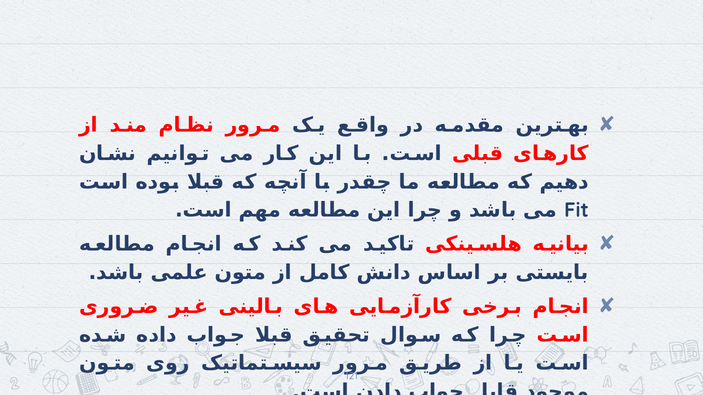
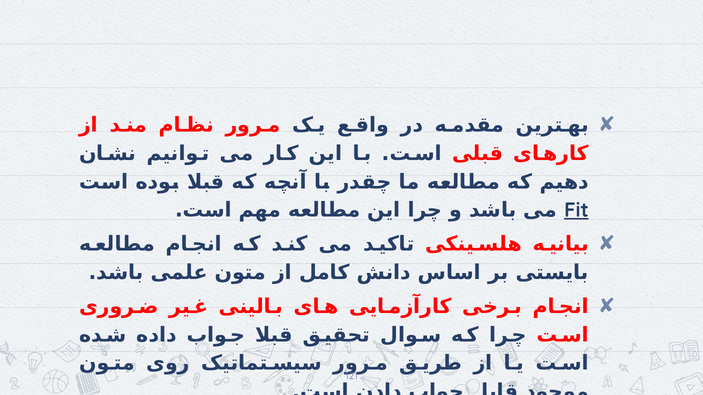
Fit underline: none -> present
